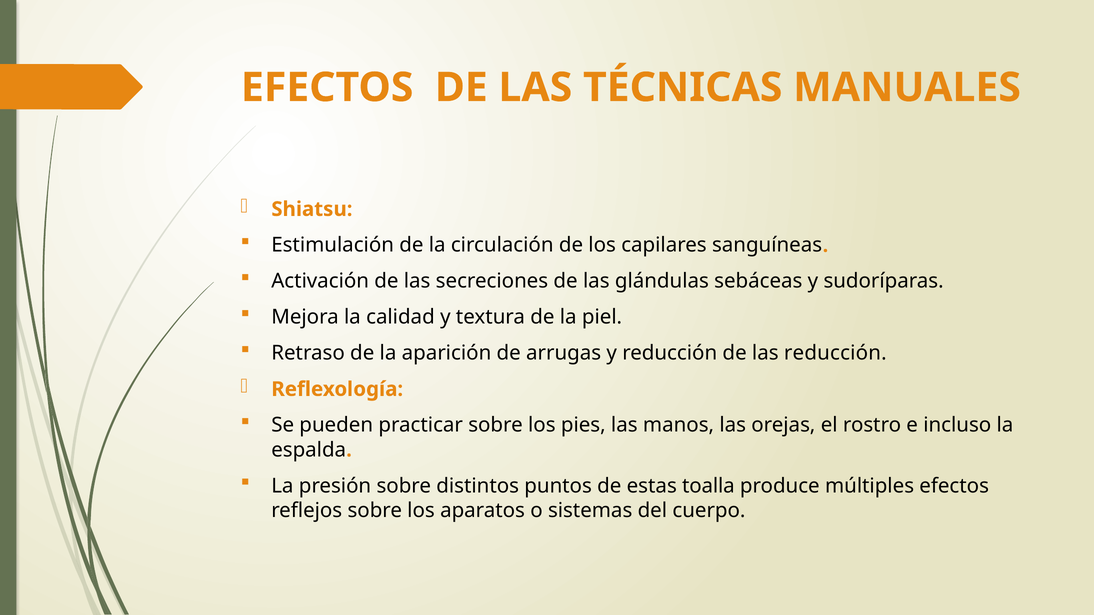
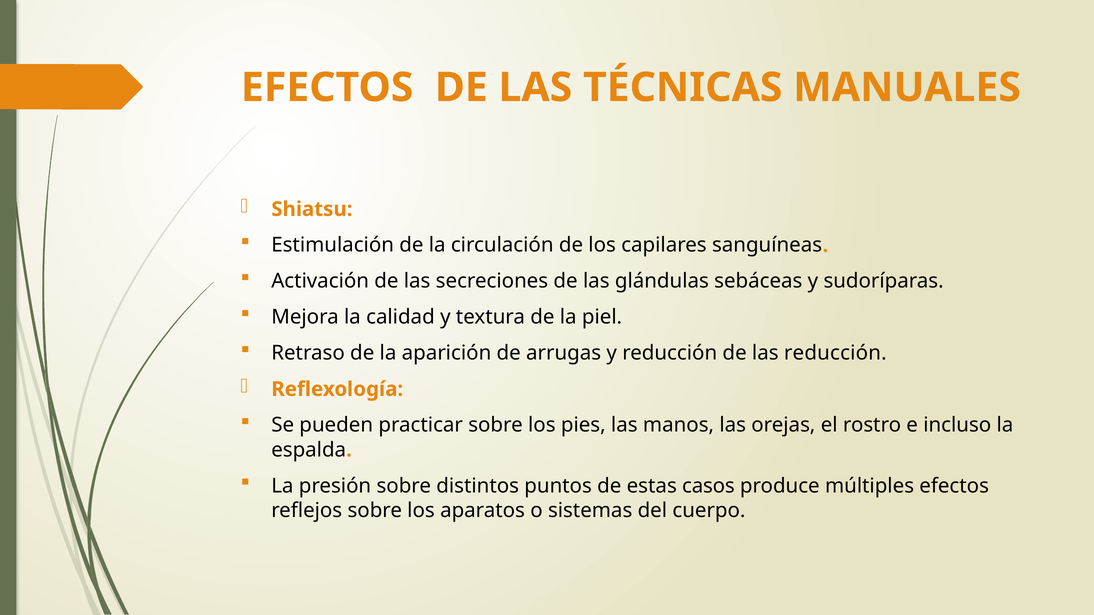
toalla: toalla -> casos
